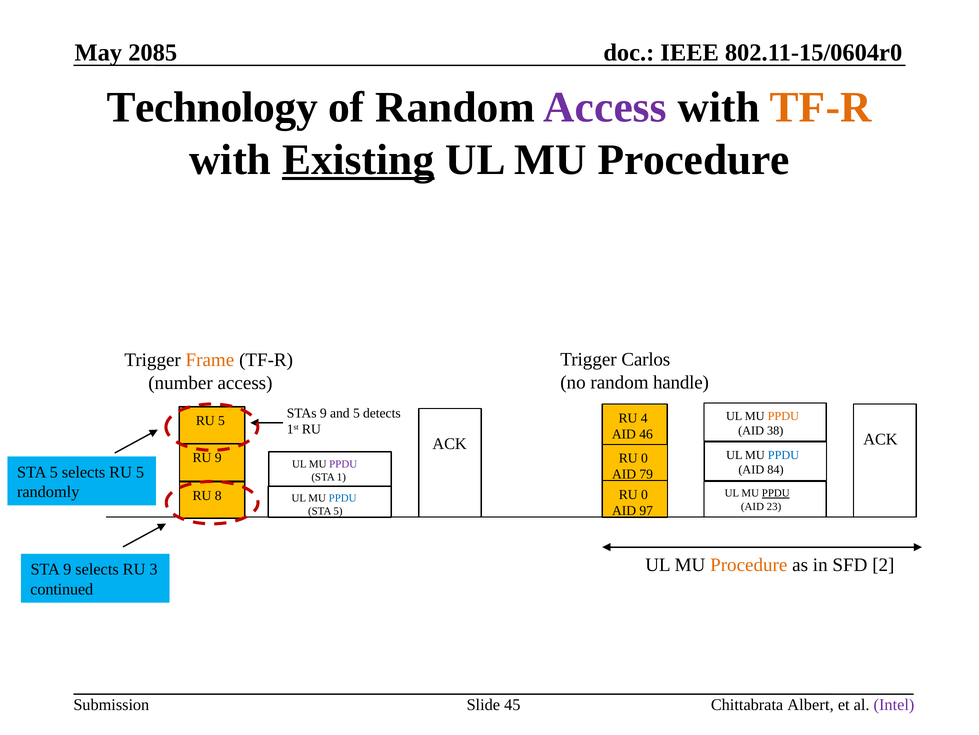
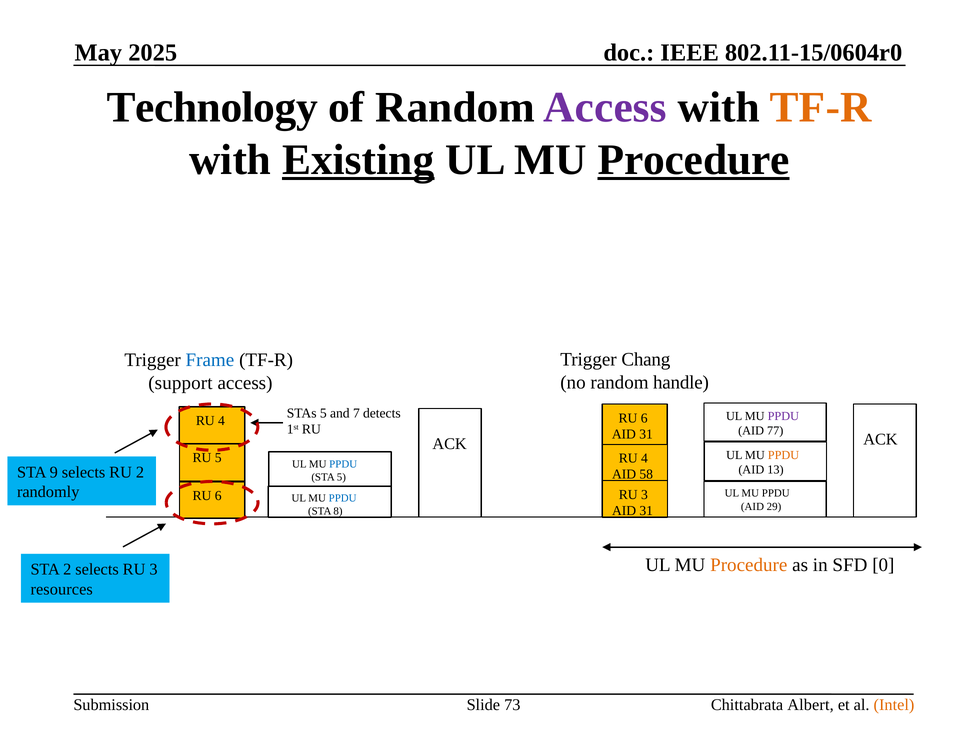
2085: 2085 -> 2025
Procedure at (694, 160) underline: none -> present
Carlos: Carlos -> Chang
Frame colour: orange -> blue
number: number -> support
STAs 9: 9 -> 5
and 5: 5 -> 7
PPDU at (783, 416) colour: orange -> purple
4 at (644, 418): 4 -> 6
5 at (221, 420): 5 -> 4
38: 38 -> 77
46 at (646, 434): 46 -> 31
PPDU at (784, 455) colour: blue -> orange
RU 9: 9 -> 5
0 at (644, 458): 0 -> 4
PPDU at (343, 463) colour: purple -> blue
84: 84 -> 13
5 at (54, 472): 5 -> 9
selects RU 5: 5 -> 2
79: 79 -> 58
STA 1: 1 -> 5
0 at (644, 494): 0 -> 3
PPDU at (776, 493) underline: present -> none
8 at (218, 495): 8 -> 6
23: 23 -> 29
97 at (646, 510): 97 -> 31
5 at (338, 511): 5 -> 8
2: 2 -> 0
STA 9: 9 -> 2
continued: continued -> resources
45: 45 -> 73
Intel colour: purple -> orange
